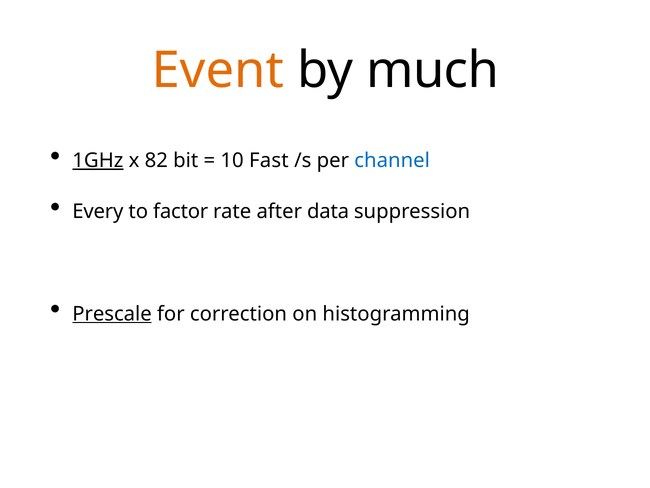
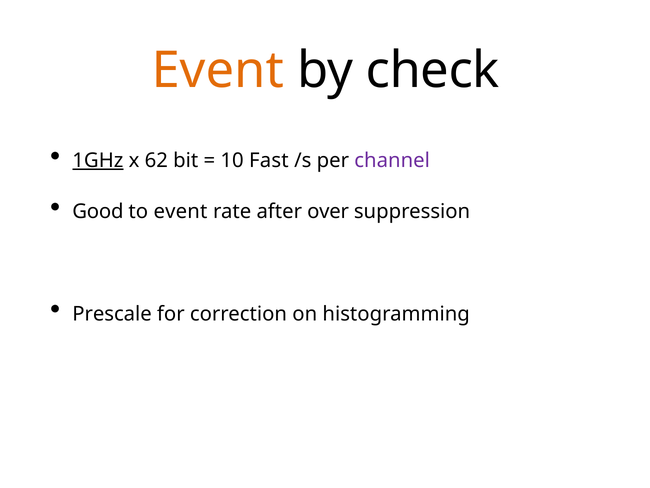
much: much -> check
82: 82 -> 62
channel colour: blue -> purple
Every: Every -> Good
to factor: factor -> event
data: data -> over
Prescale underline: present -> none
